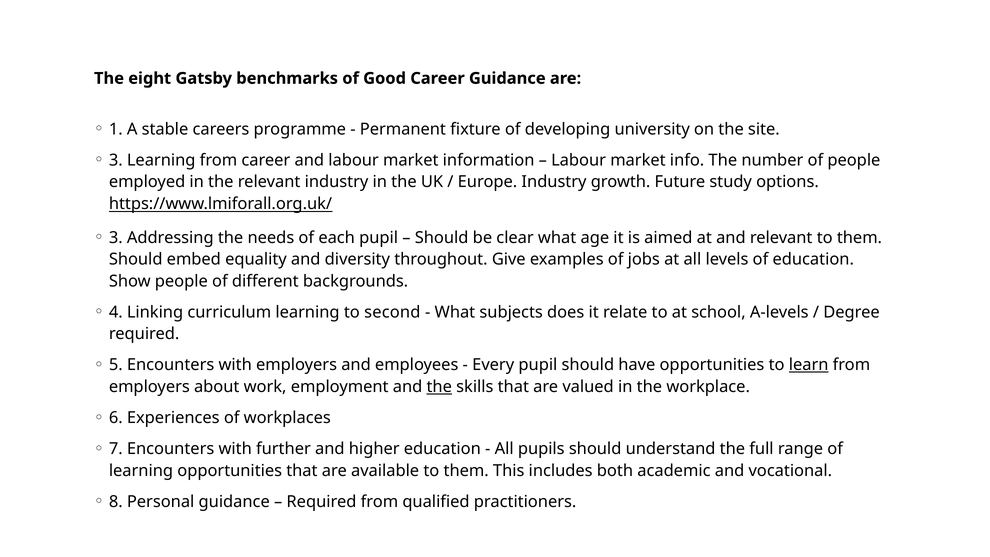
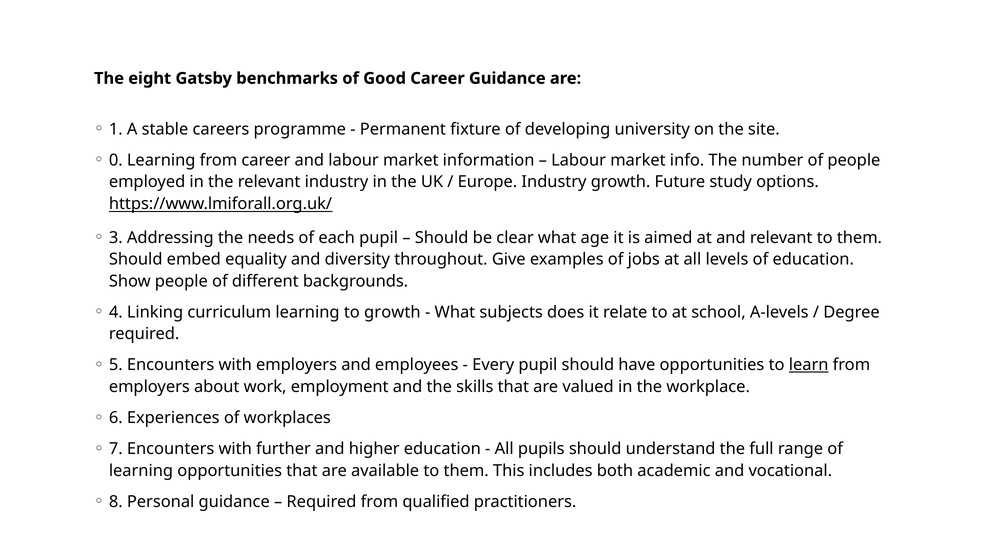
3 at (116, 160): 3 -> 0
to second: second -> growth
the at (439, 387) underline: present -> none
